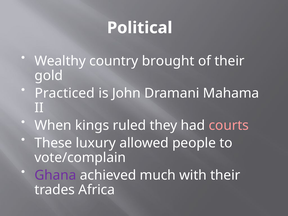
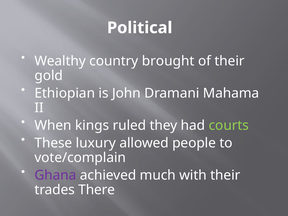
Practiced: Practiced -> Ethiopian
courts colour: pink -> light green
Africa: Africa -> There
